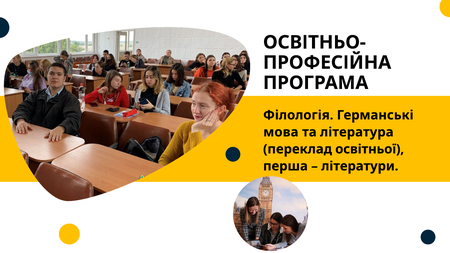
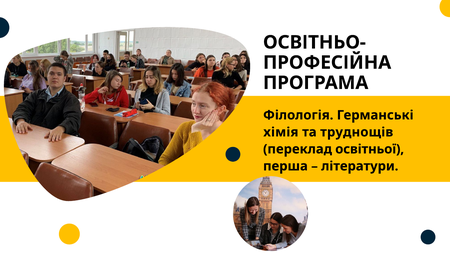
мова: мова -> хімія
література: література -> труднощів
